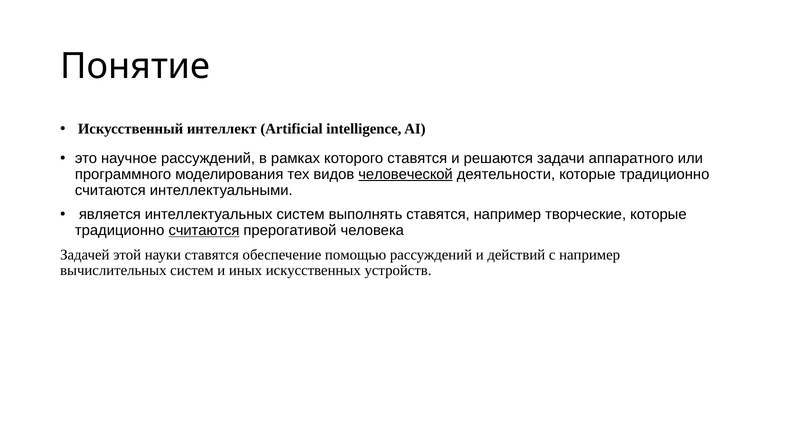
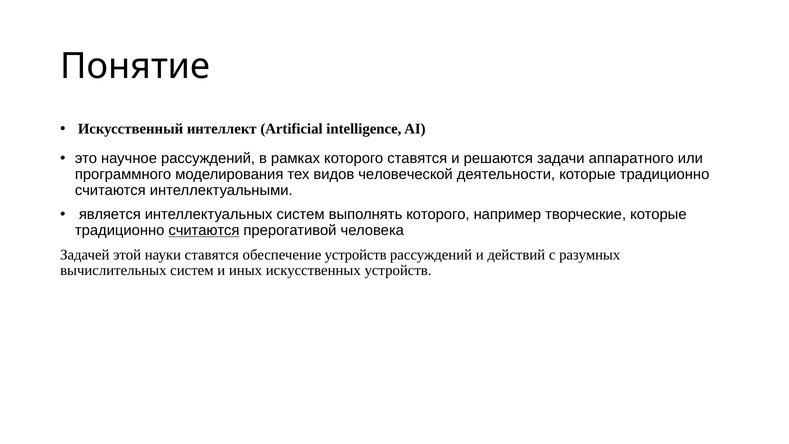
человеческой underline: present -> none
выполнять ставятся: ставятся -> которого
обеспечение помощью: помощью -> устройств
с например: например -> разумных
